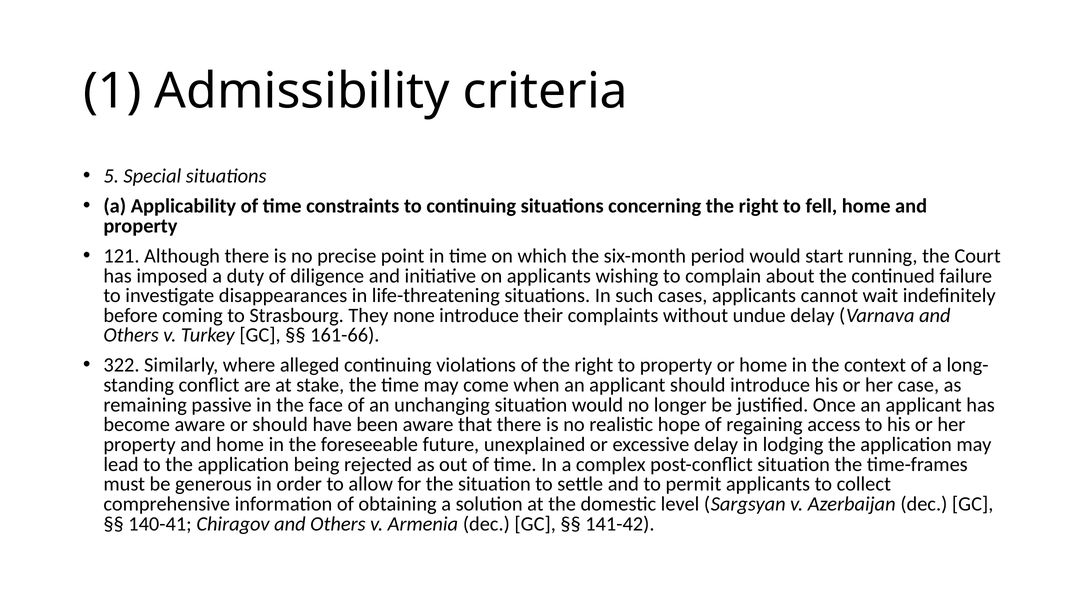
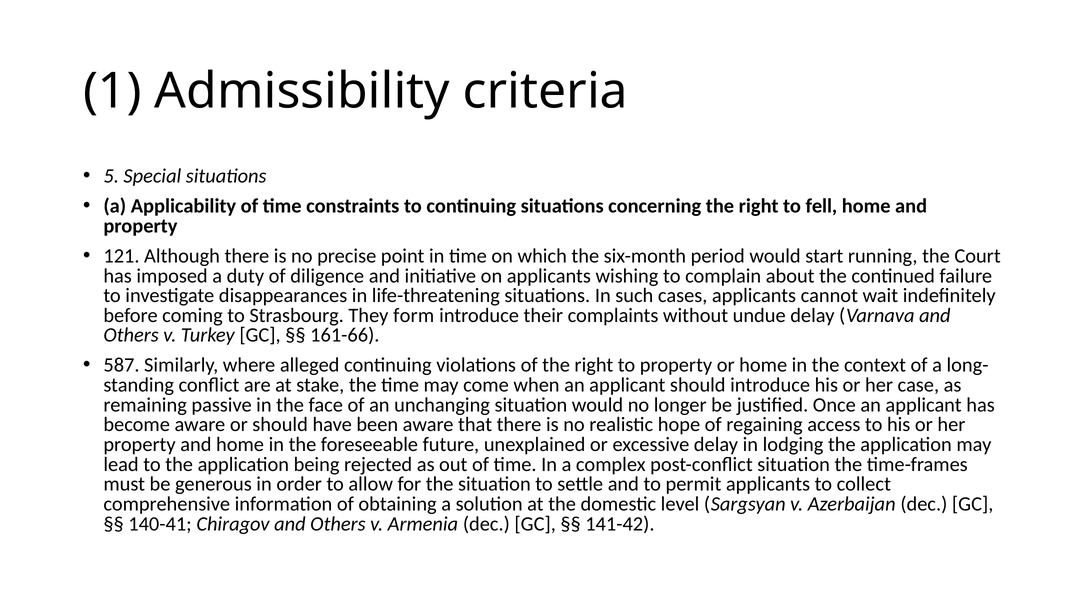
none: none -> form
322: 322 -> 587
